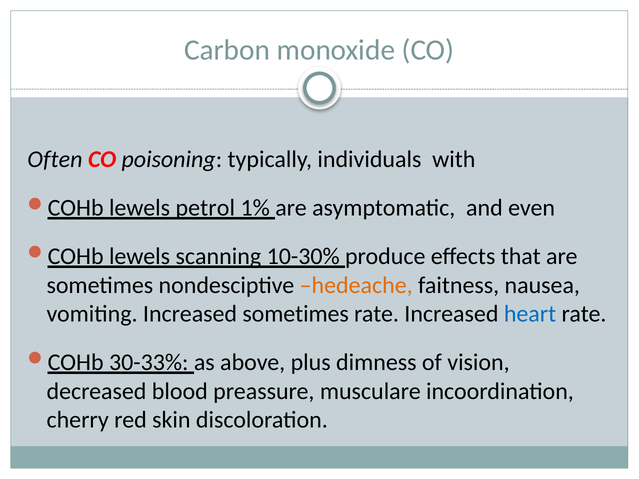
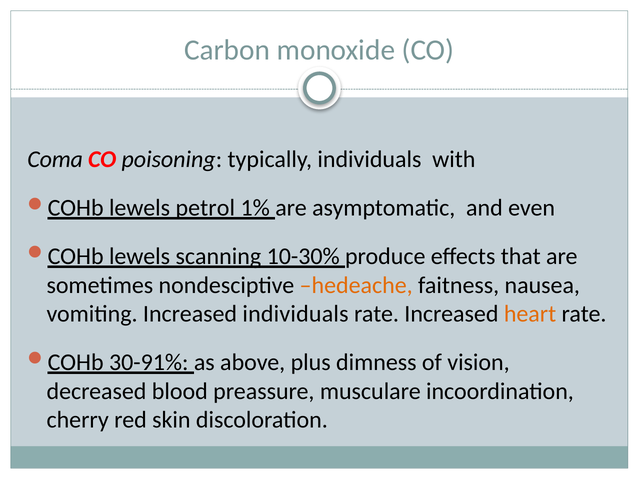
Often: Often -> Coma
Increased sometimes: sometimes -> individuals
heart colour: blue -> orange
30-33%: 30-33% -> 30-91%
